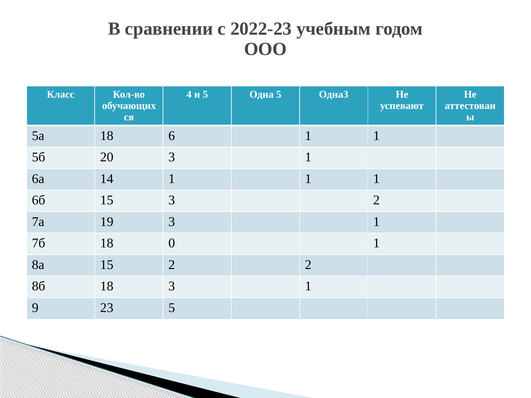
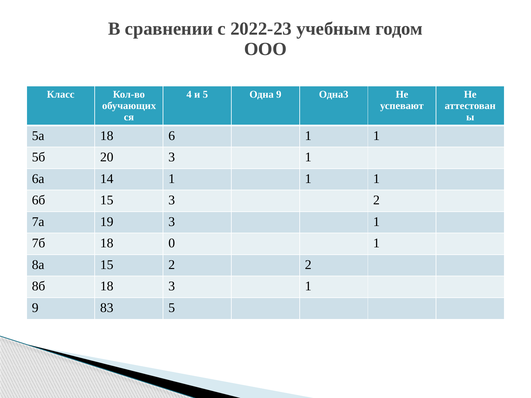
Одна 5: 5 -> 9
23: 23 -> 83
